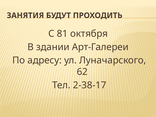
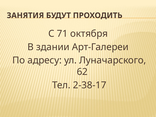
81: 81 -> 71
